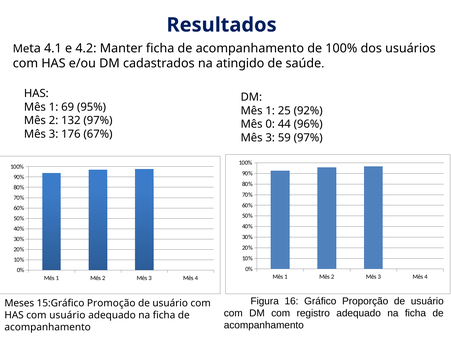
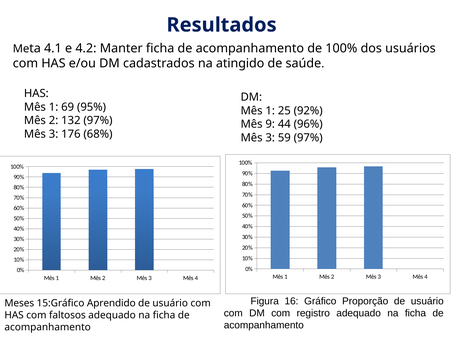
0: 0 -> 9
67%: 67% -> 68%
Promoção: Promoção -> Aprendido
com usuário: usuário -> faltosos
